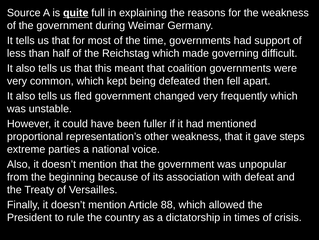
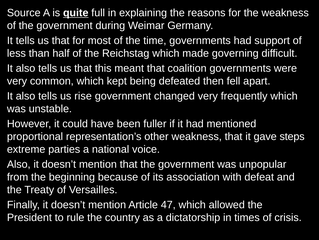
fled: fled -> rise
88: 88 -> 47
